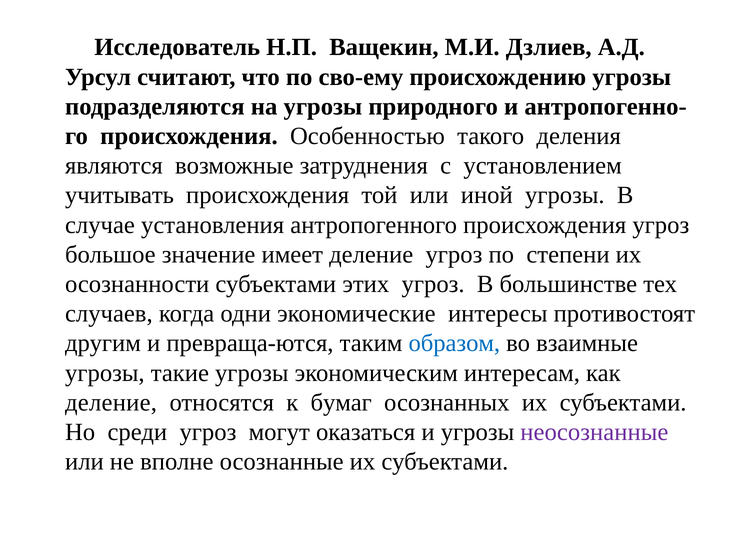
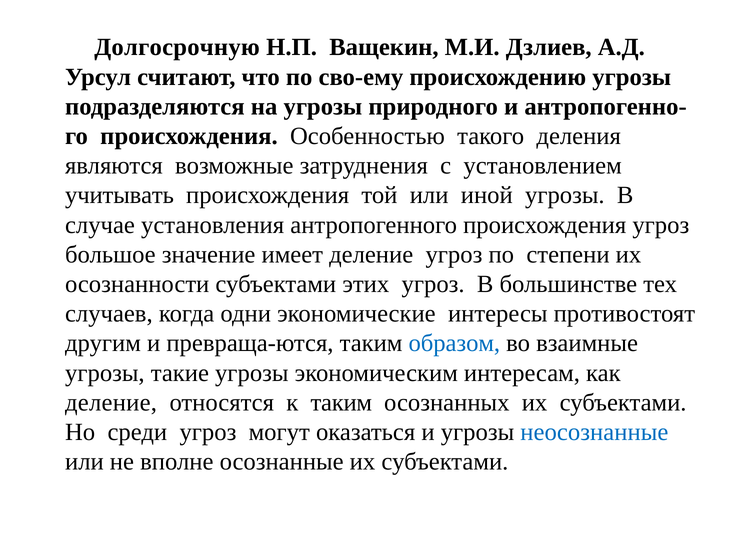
Исследователь: Исследователь -> Долгосрочную
к бумаг: бумаг -> таким
неосознанные colour: purple -> blue
